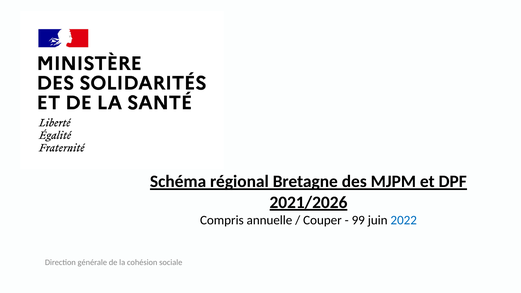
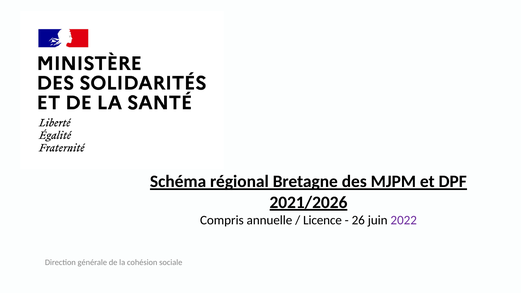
Couper: Couper -> Licence
99: 99 -> 26
2022 colour: blue -> purple
